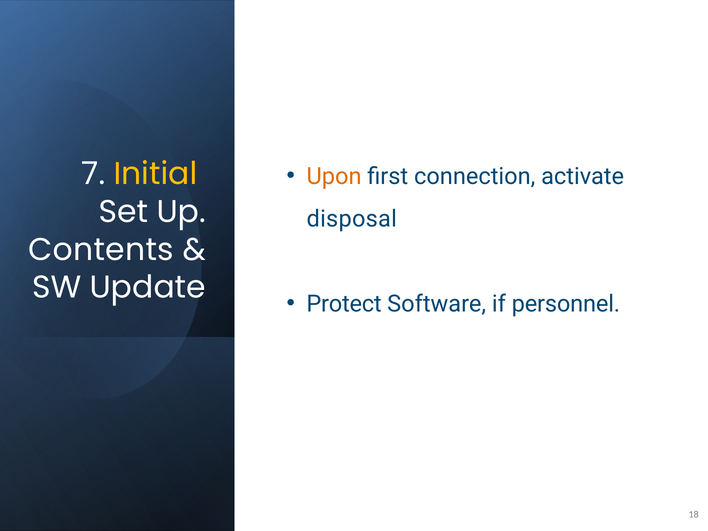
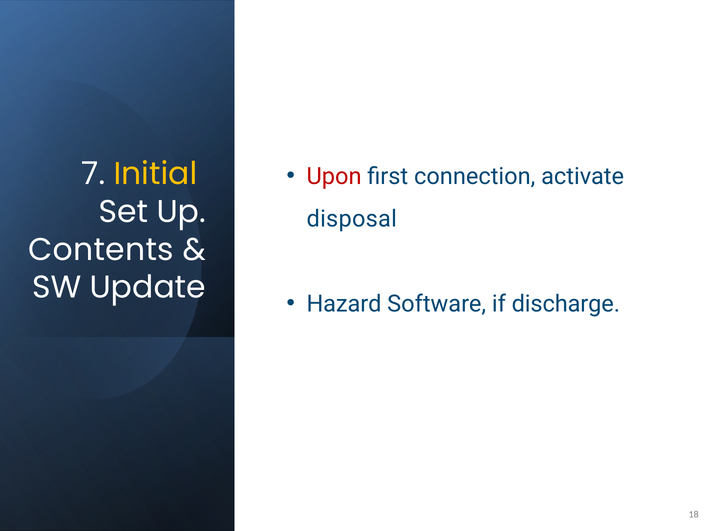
Upon colour: orange -> red
Protect: Protect -> Hazard
personnel: personnel -> discharge
